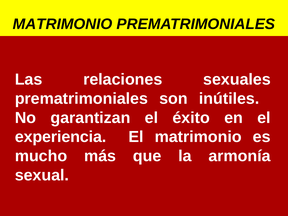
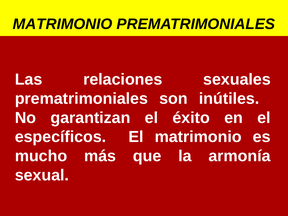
experiencia: experiencia -> específicos
